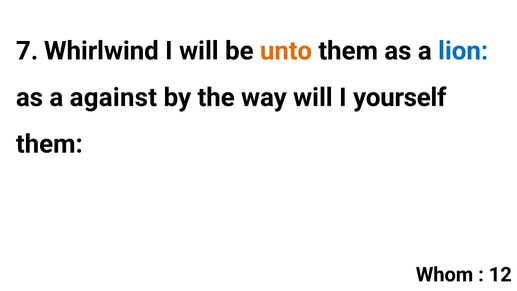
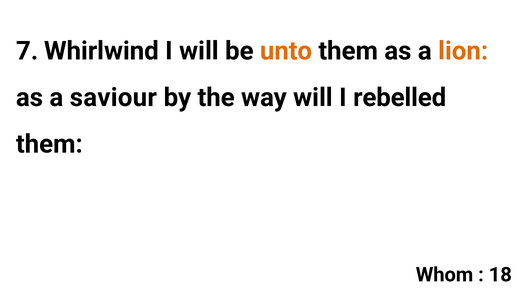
lion colour: blue -> orange
against: against -> saviour
yourself: yourself -> rebelled
12: 12 -> 18
